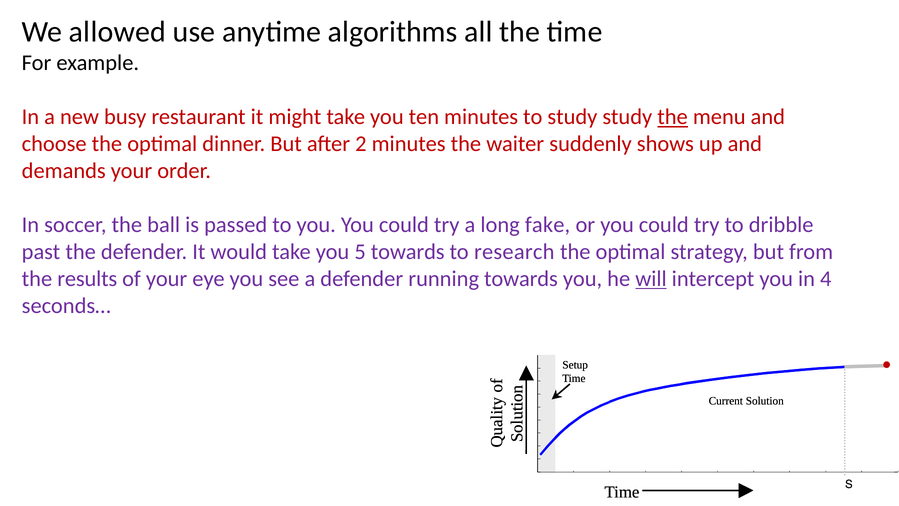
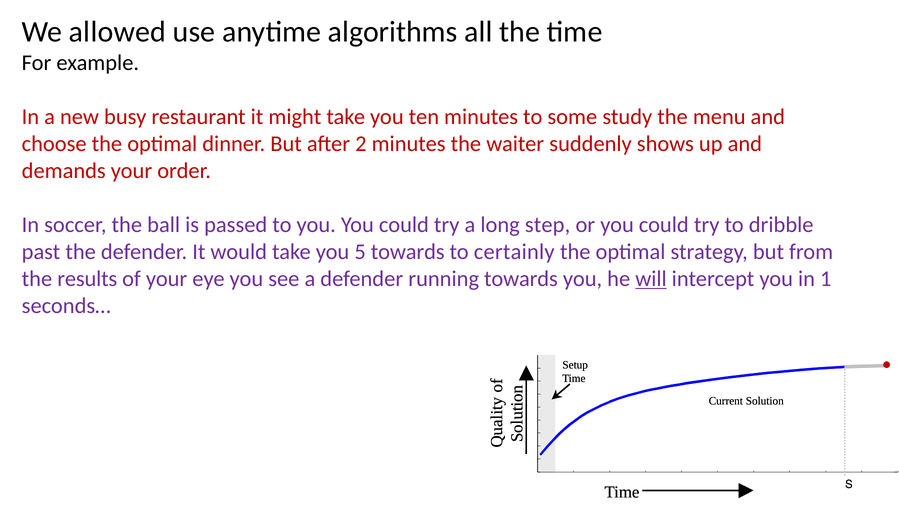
to study: study -> some
the at (673, 117) underline: present -> none
fake: fake -> step
research: research -> certainly
4: 4 -> 1
